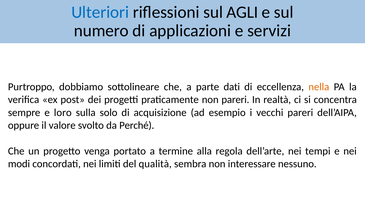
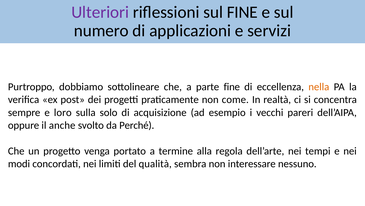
Ulteriori colour: blue -> purple
sul AGLI: AGLI -> FINE
parte dati: dati -> fine
non pareri: pareri -> come
valore: valore -> anche
